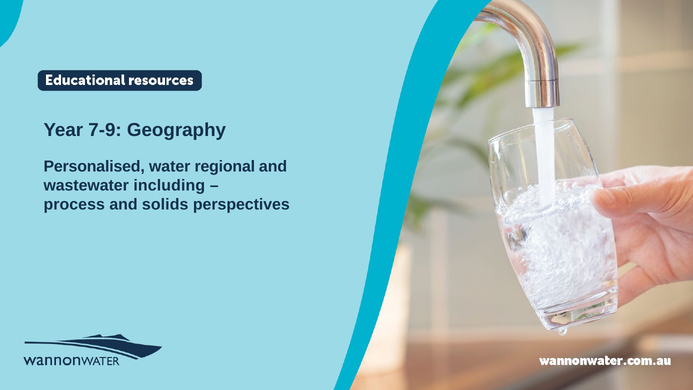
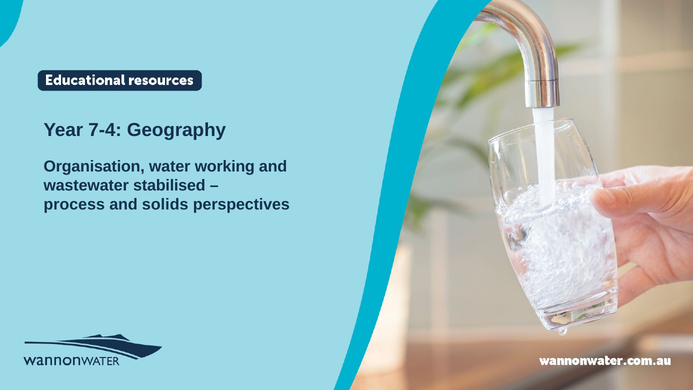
7-9: 7-9 -> 7-4
Personalised: Personalised -> Organisation
regional: regional -> working
including: including -> stabilised
